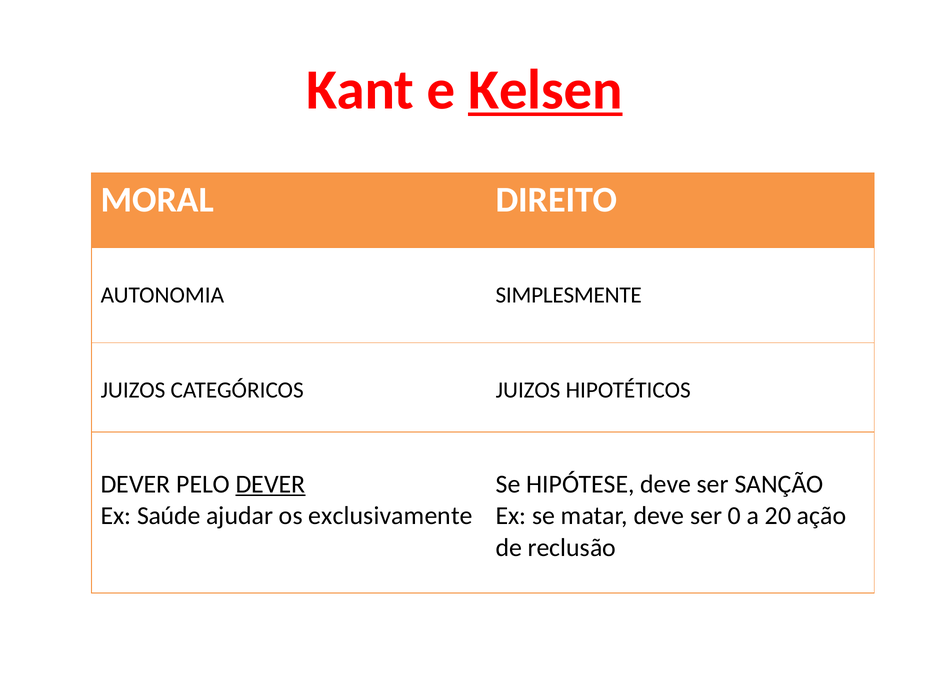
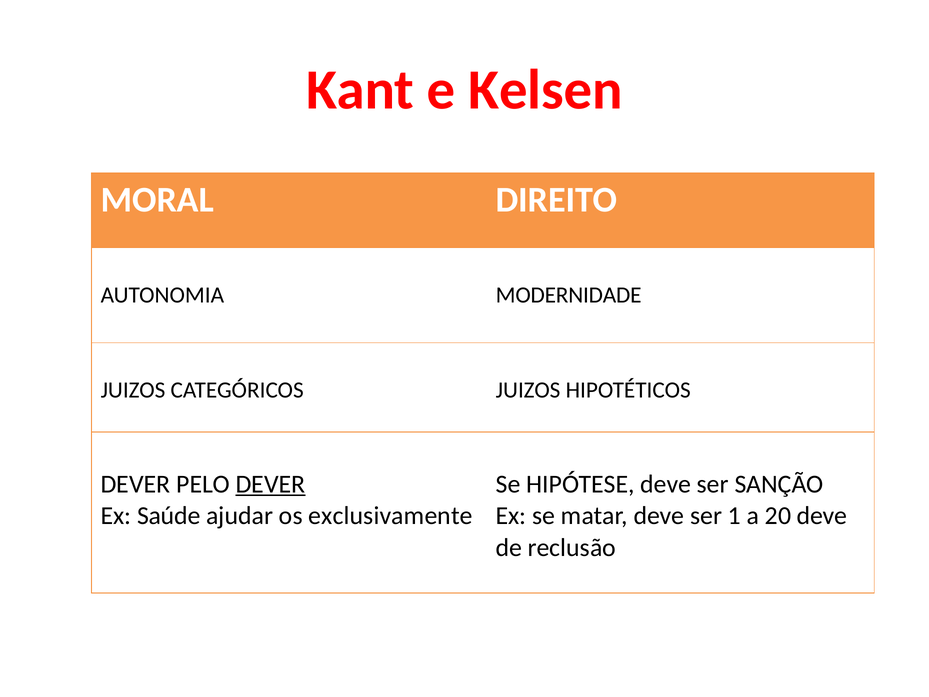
Kelsen underline: present -> none
SIMPLESMENTE: SIMPLESMENTE -> MODERNIDADE
0: 0 -> 1
20 ação: ação -> deve
